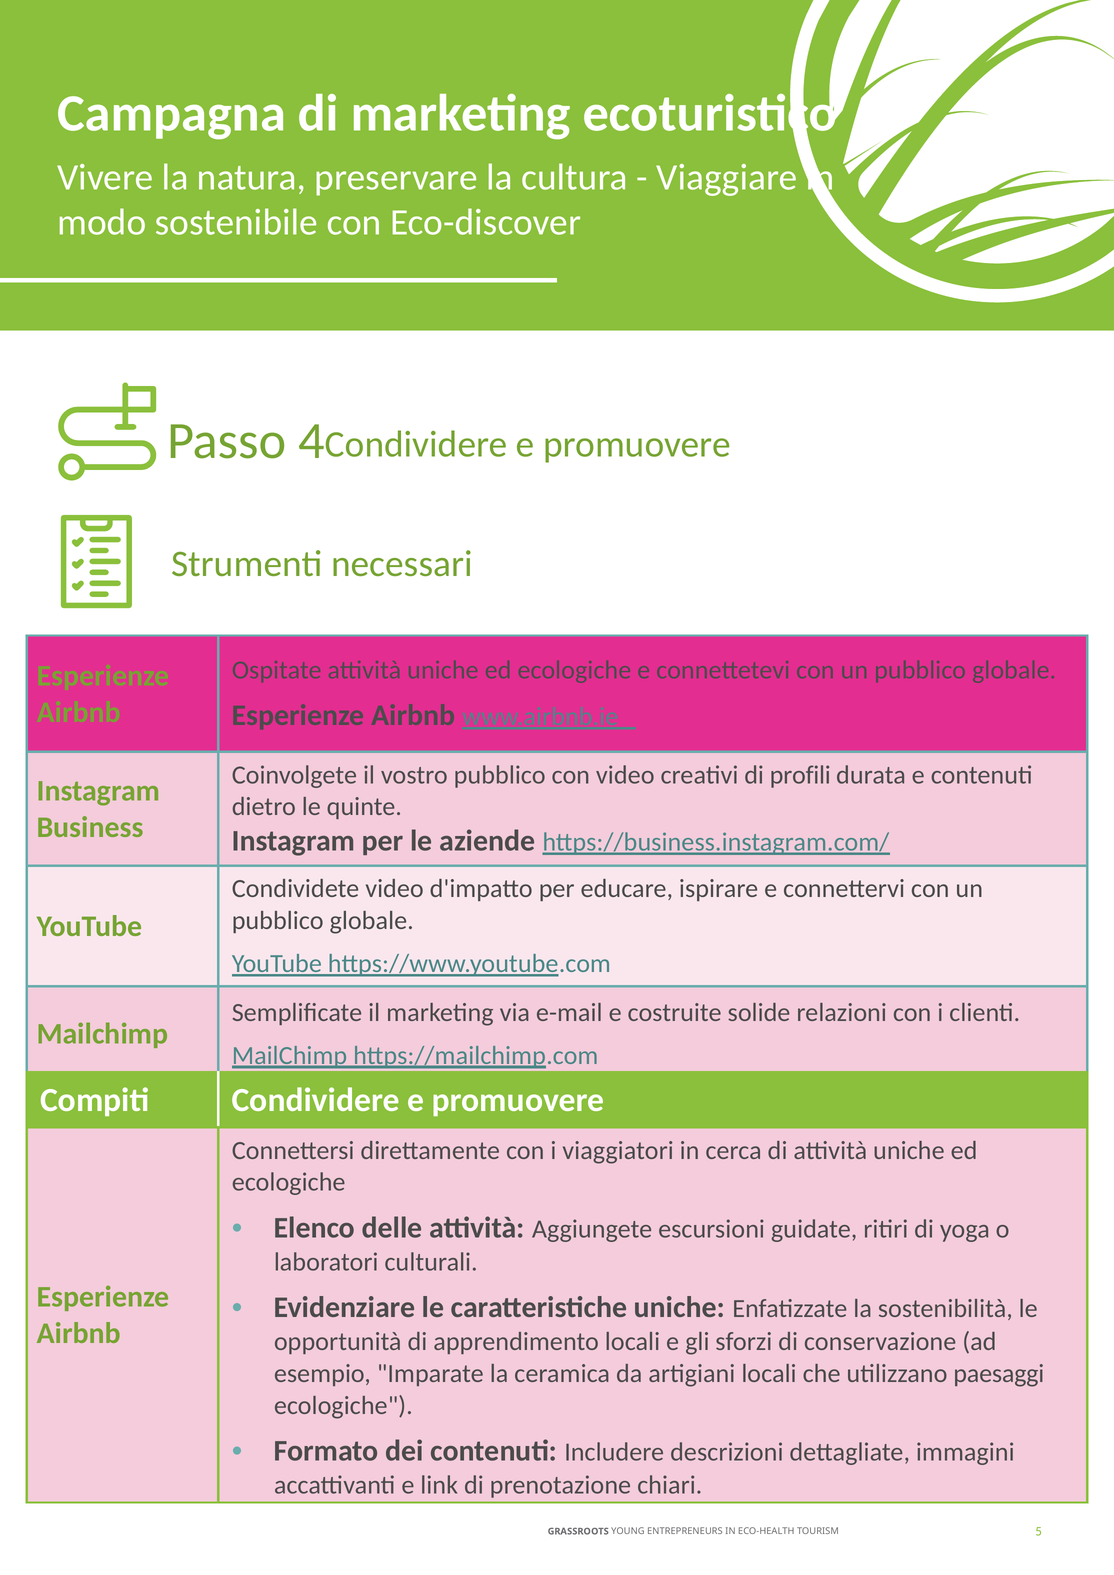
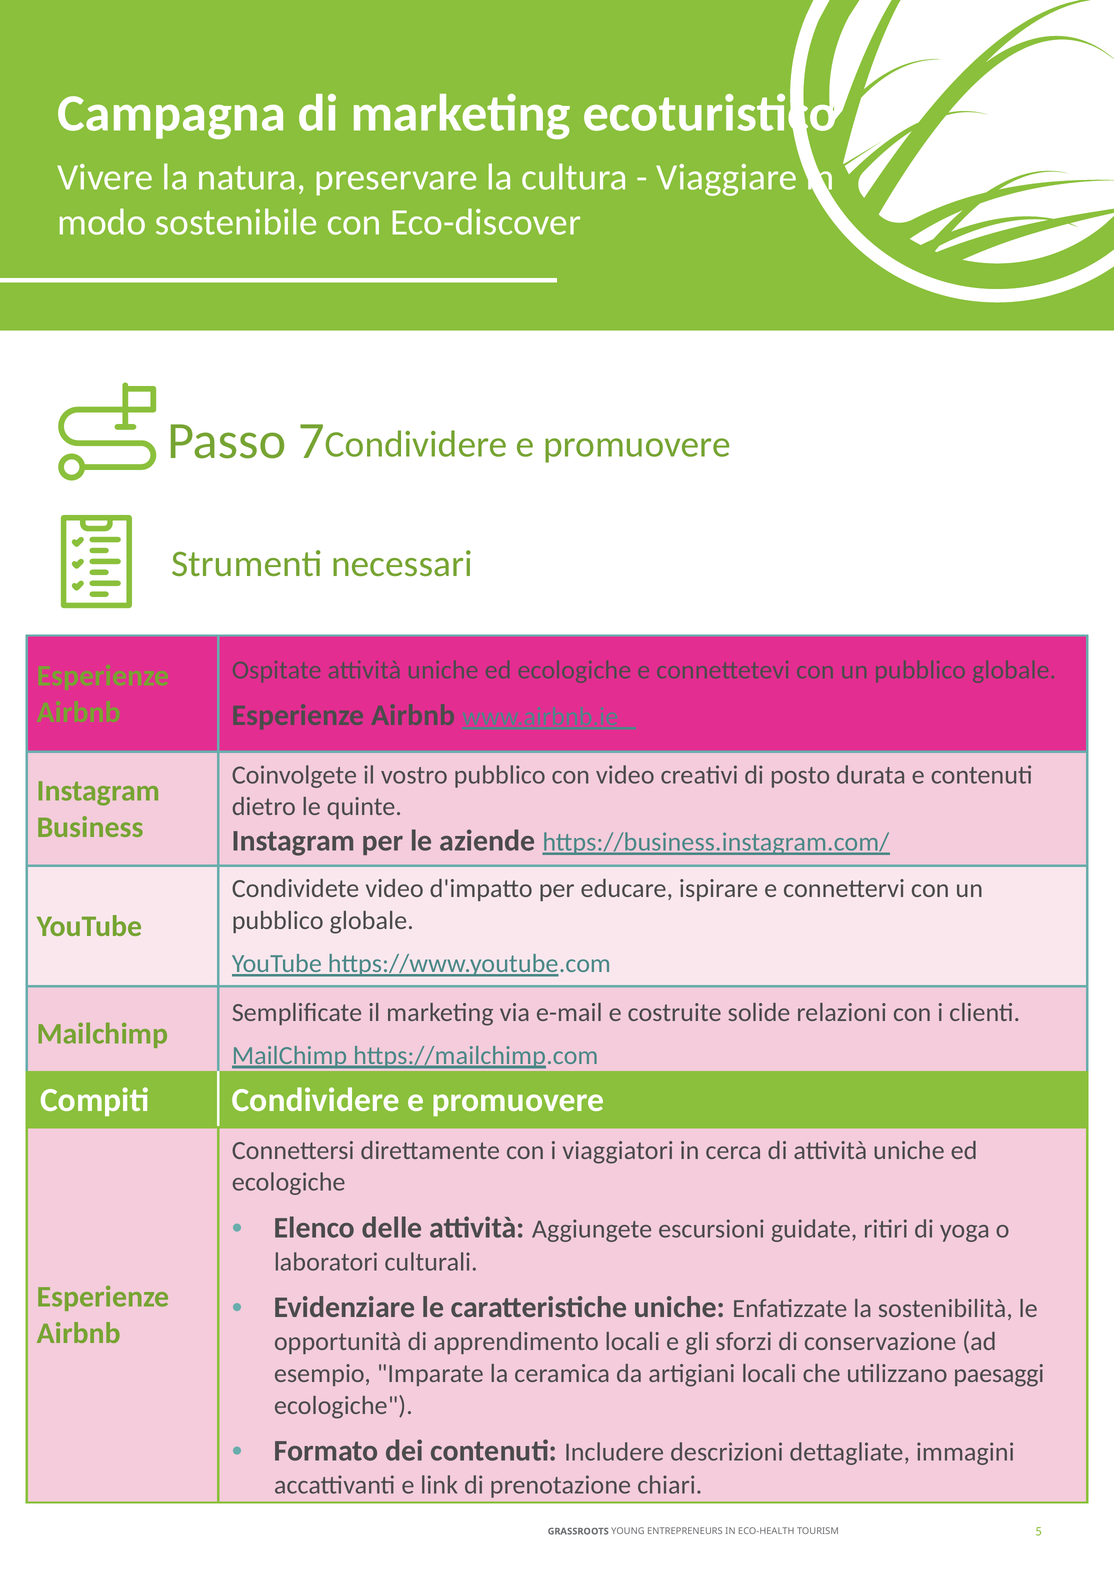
4: 4 -> 7
profili: profili -> posto
